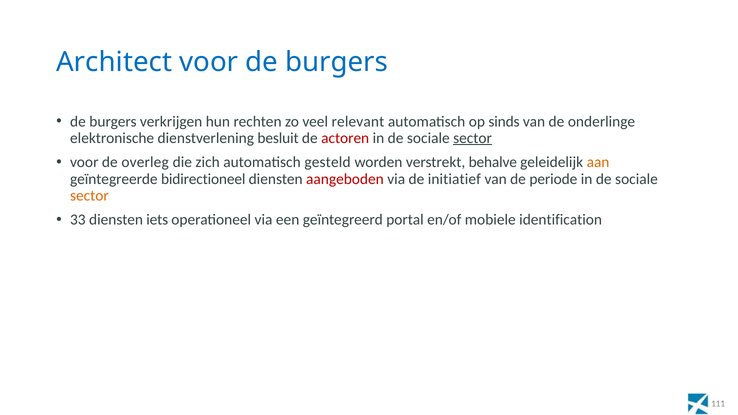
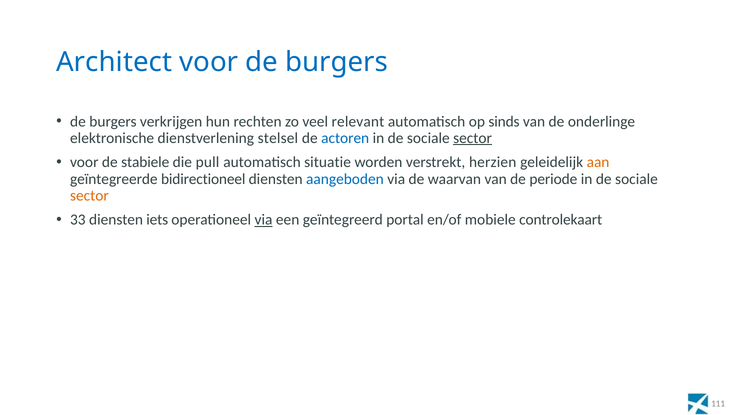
besluit: besluit -> stelsel
actoren colour: red -> blue
overleg: overleg -> stabiele
zich: zich -> pull
gesteld: gesteld -> situatie
behalve: behalve -> herzien
aangeboden colour: red -> blue
initiatief: initiatief -> waarvan
via at (264, 220) underline: none -> present
identification: identification -> controlekaart
